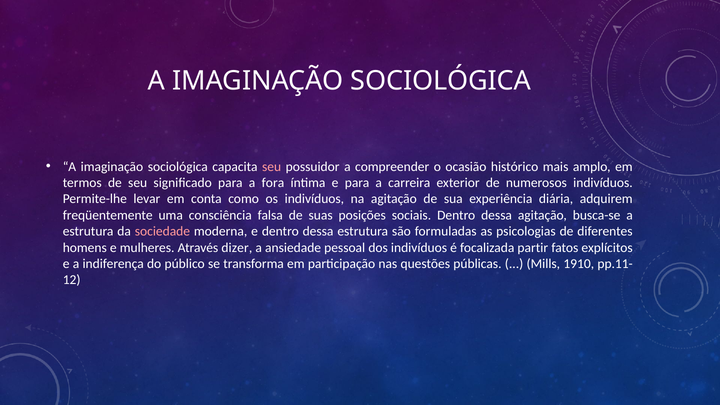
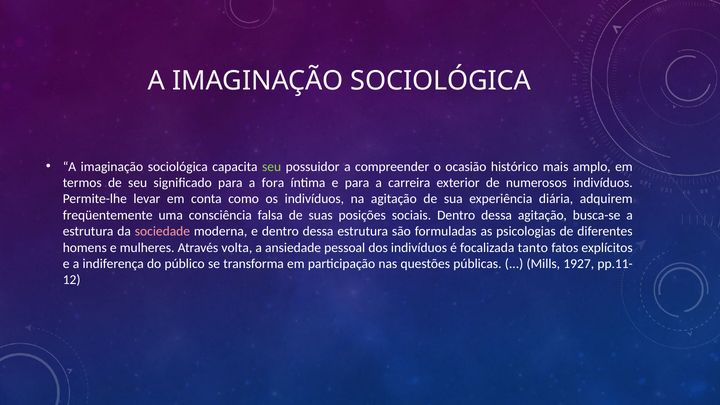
seu at (272, 167) colour: pink -> light green
dizer: dizer -> volta
partir: partir -> tanto
1910: 1910 -> 1927
